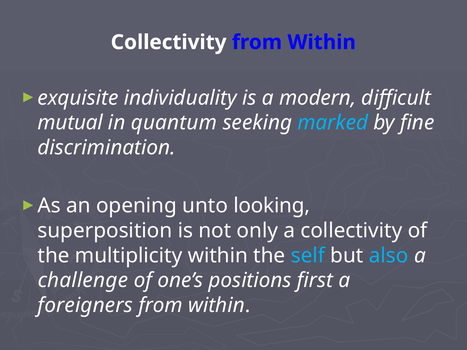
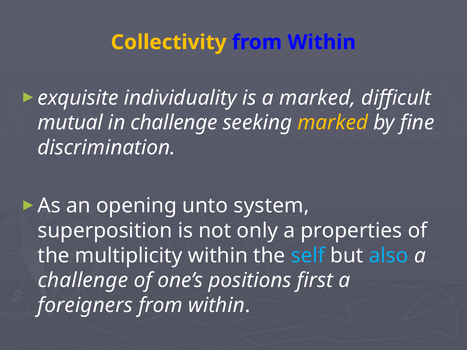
Collectivity at (169, 42) colour: white -> yellow
a modern: modern -> marked
in quantum: quantum -> challenge
marked at (333, 123) colour: light blue -> yellow
looking: looking -> system
a collectivity: collectivity -> properties
